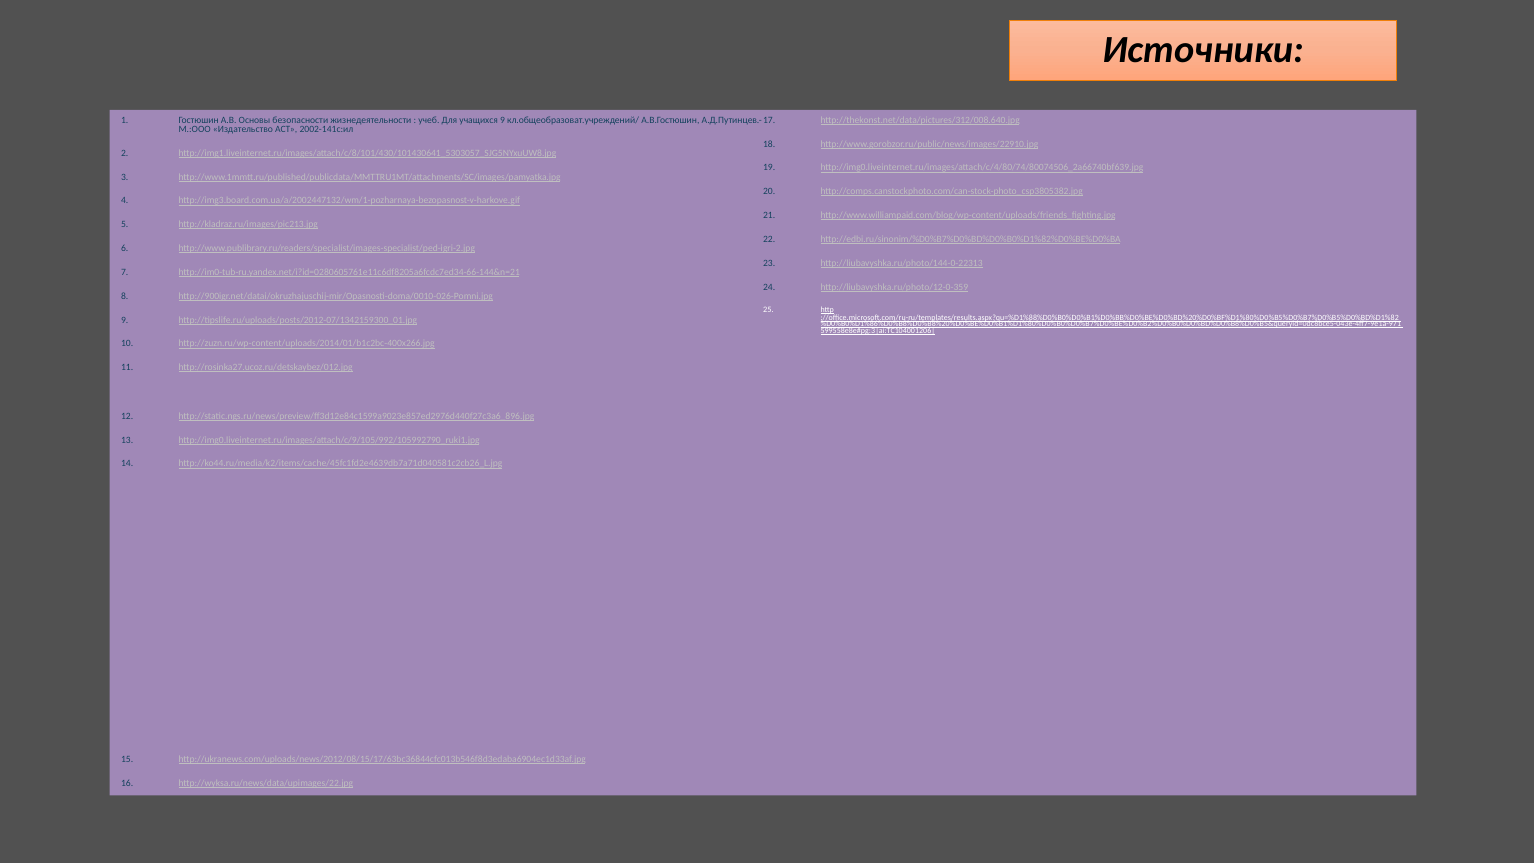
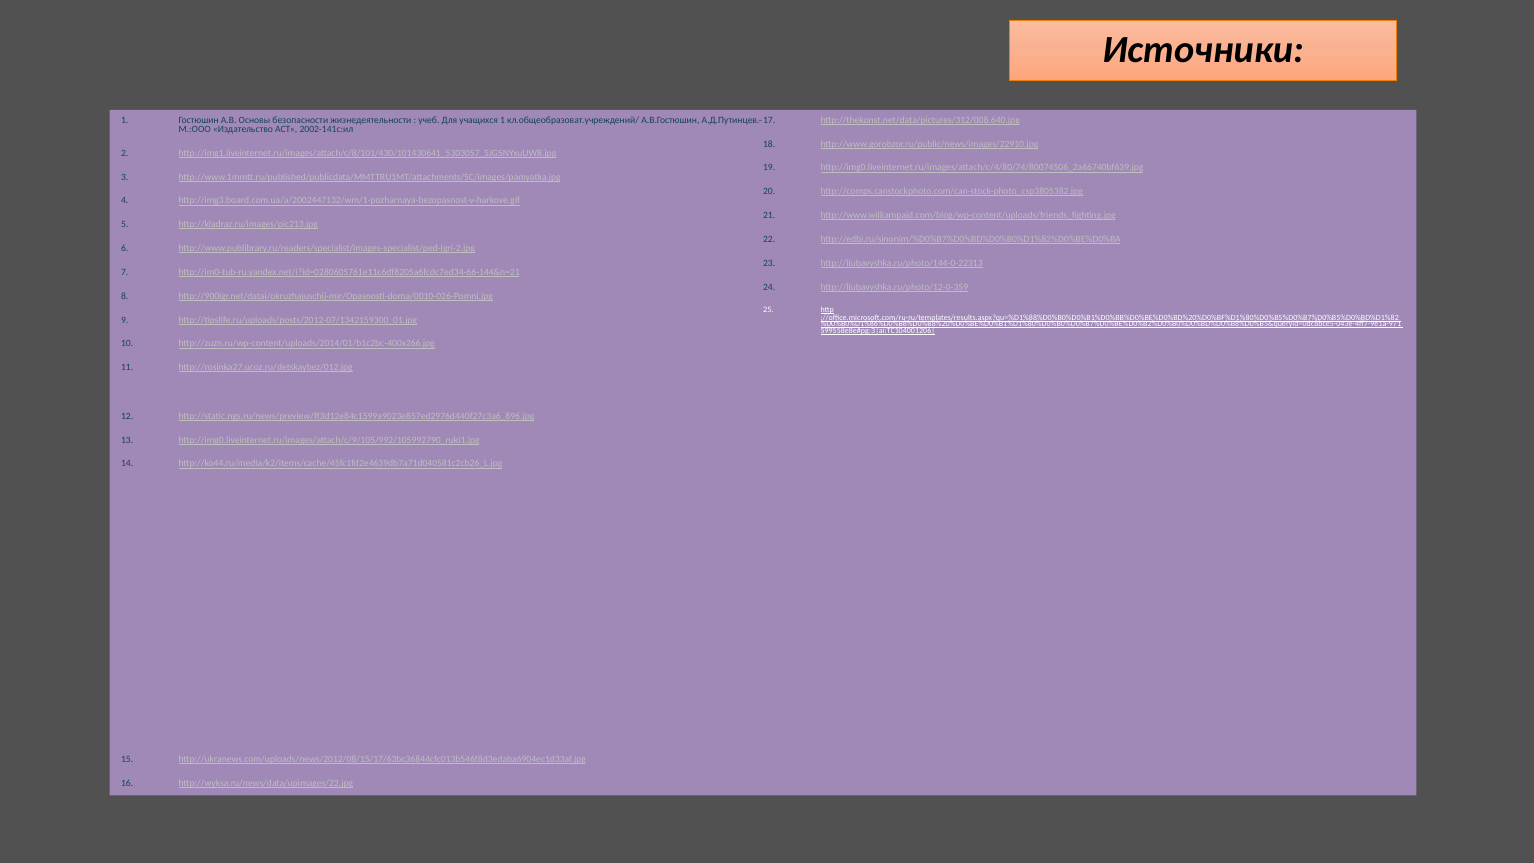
учащихся 9: 9 -> 1
